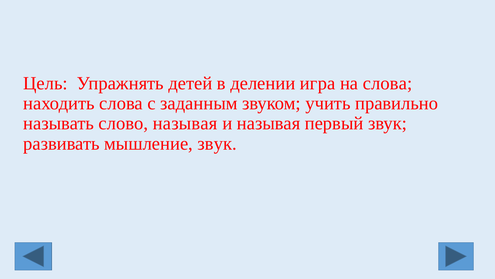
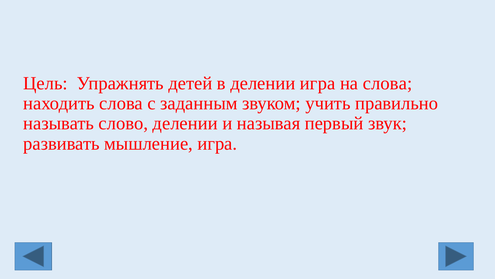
слово называя: называя -> делении
мышление звук: звук -> игра
